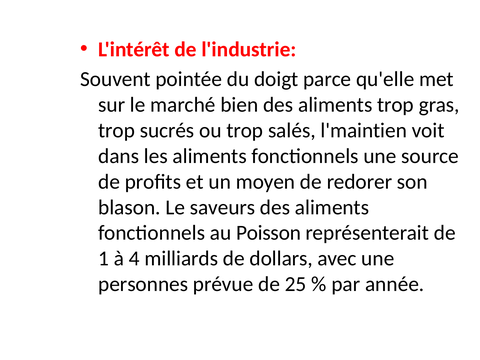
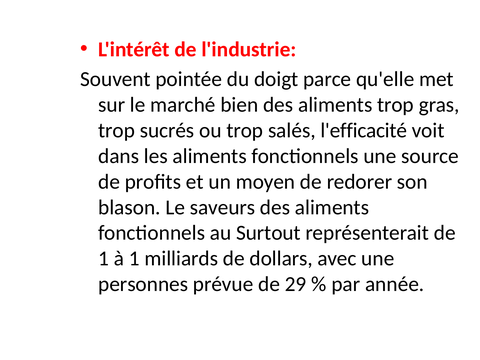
l'maintien: l'maintien -> l'efficacité
Poisson: Poisson -> Surtout
à 4: 4 -> 1
25: 25 -> 29
